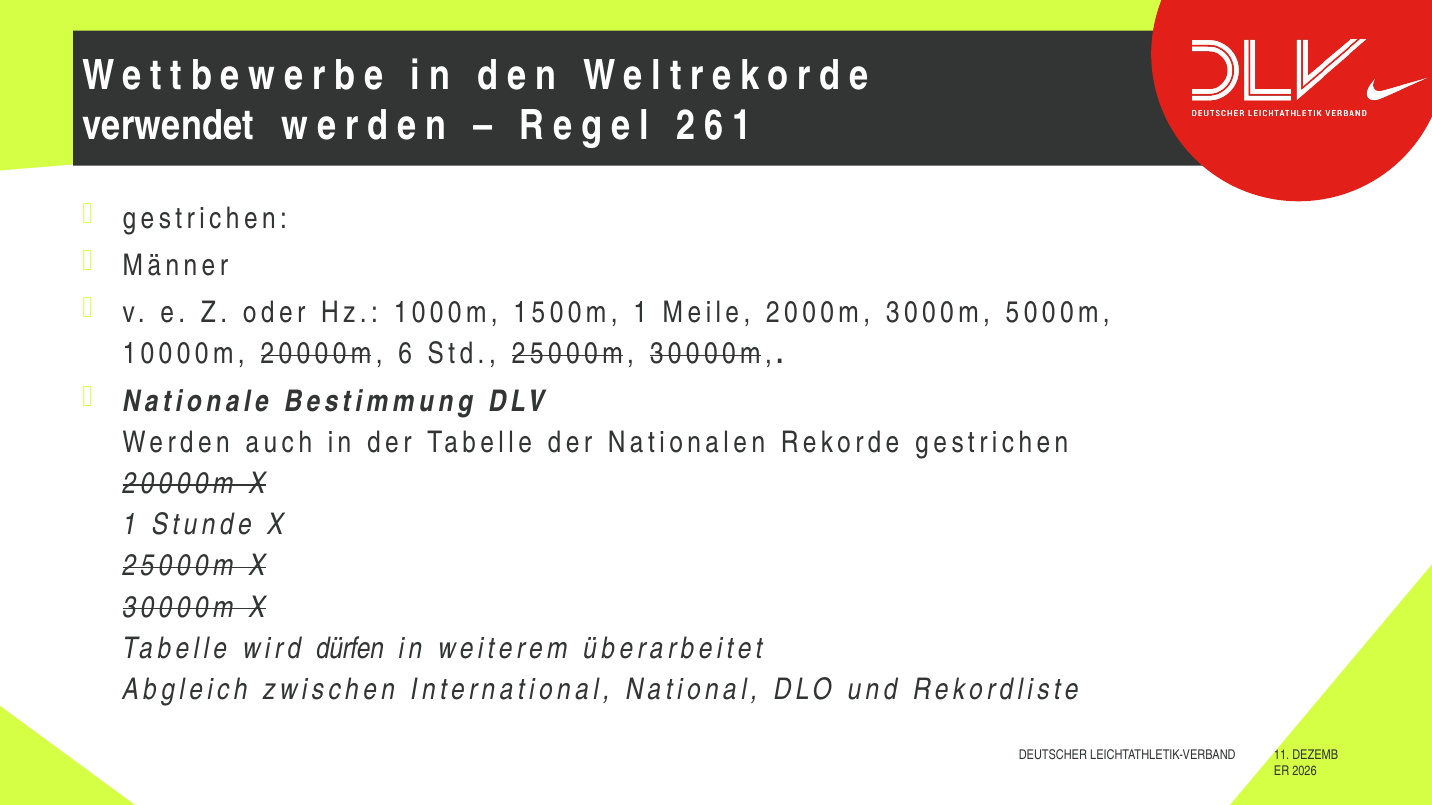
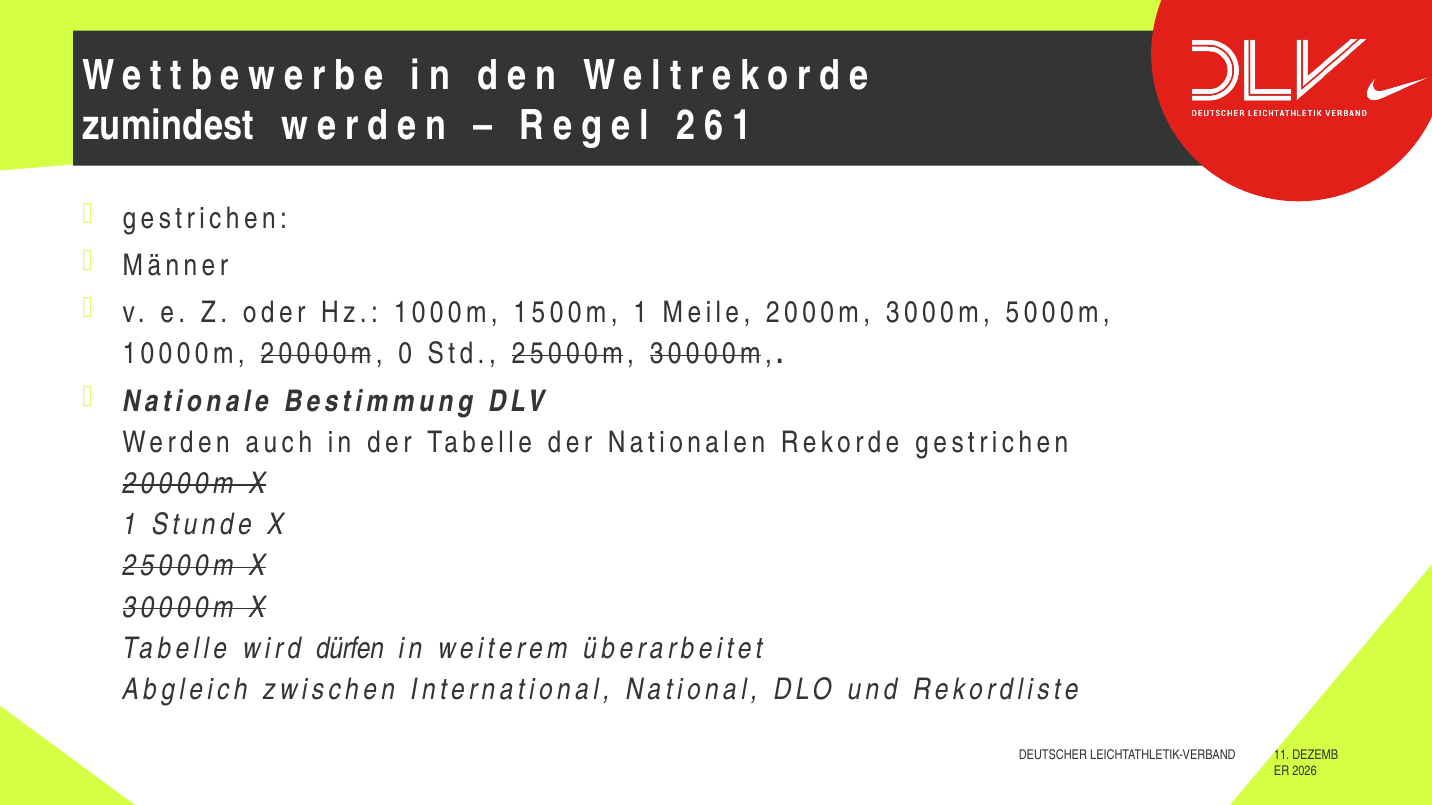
verwendet: verwendet -> zumindest
6: 6 -> 0
